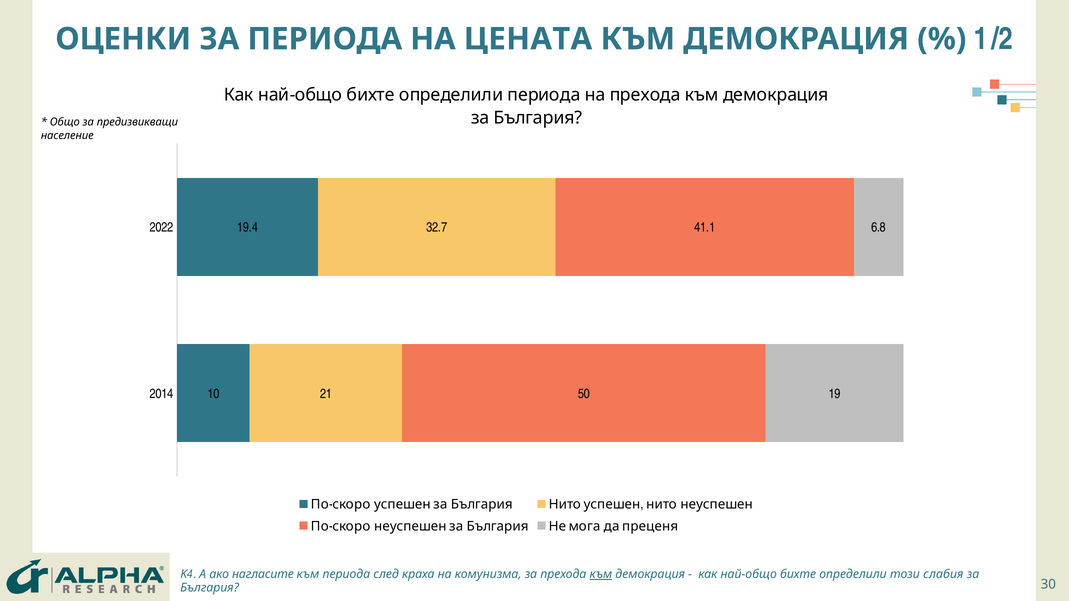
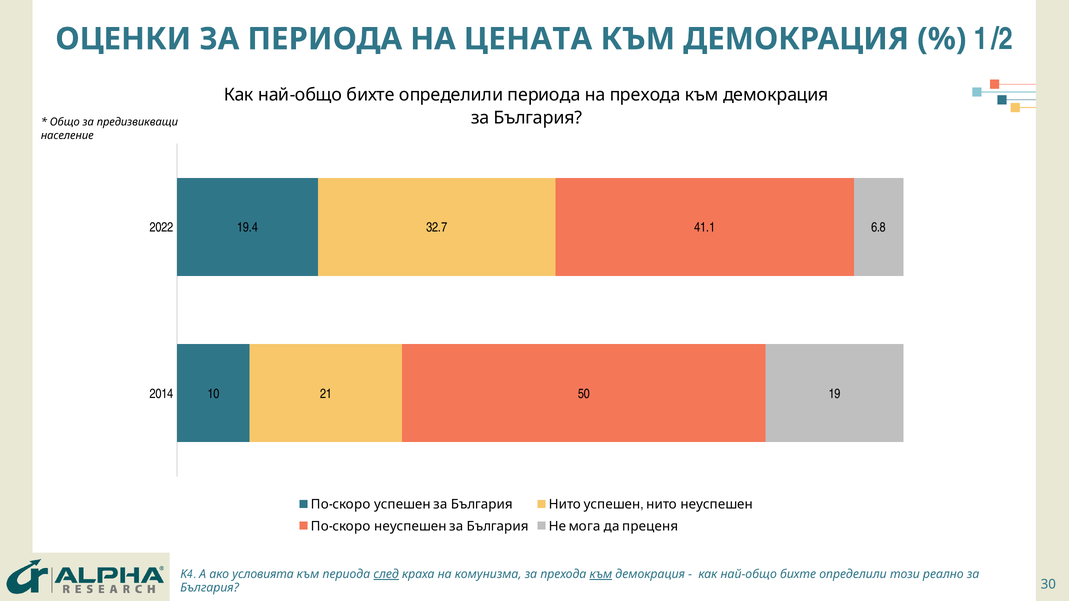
нагласите: нагласите -> условията
след underline: none -> present
слабия: слабия -> реално
